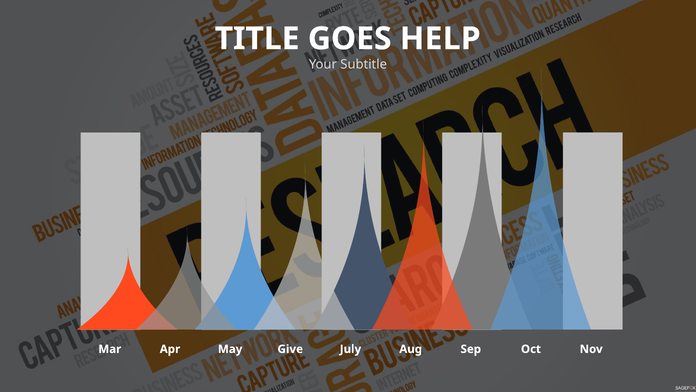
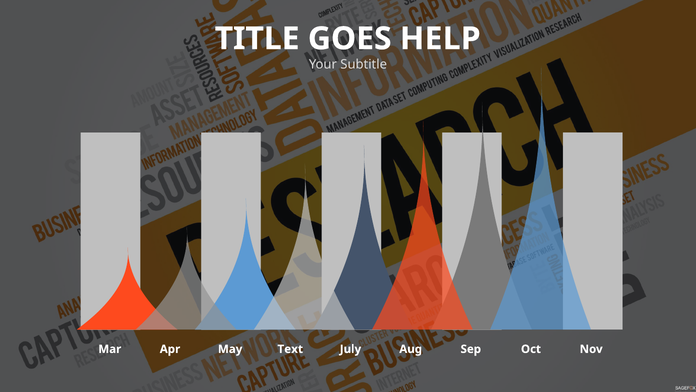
Give: Give -> Text
